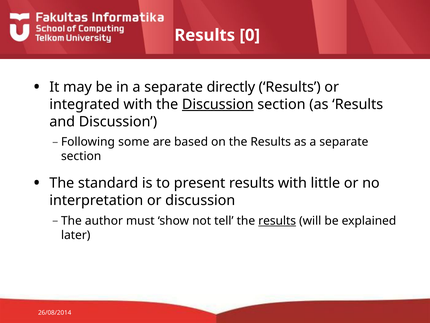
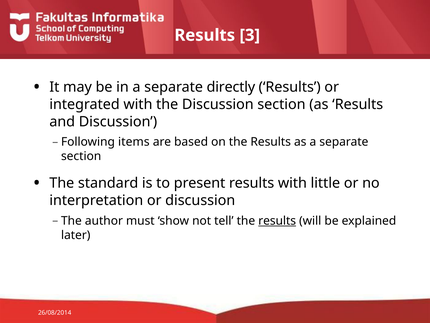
0: 0 -> 3
Discussion at (218, 104) underline: present -> none
some: some -> items
